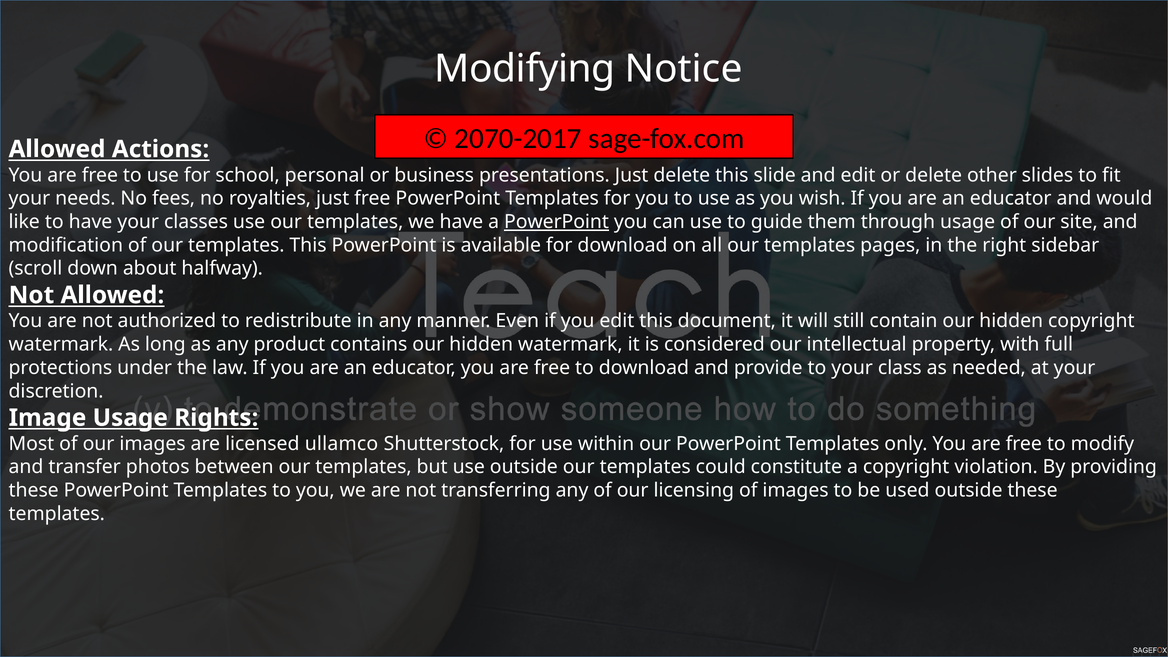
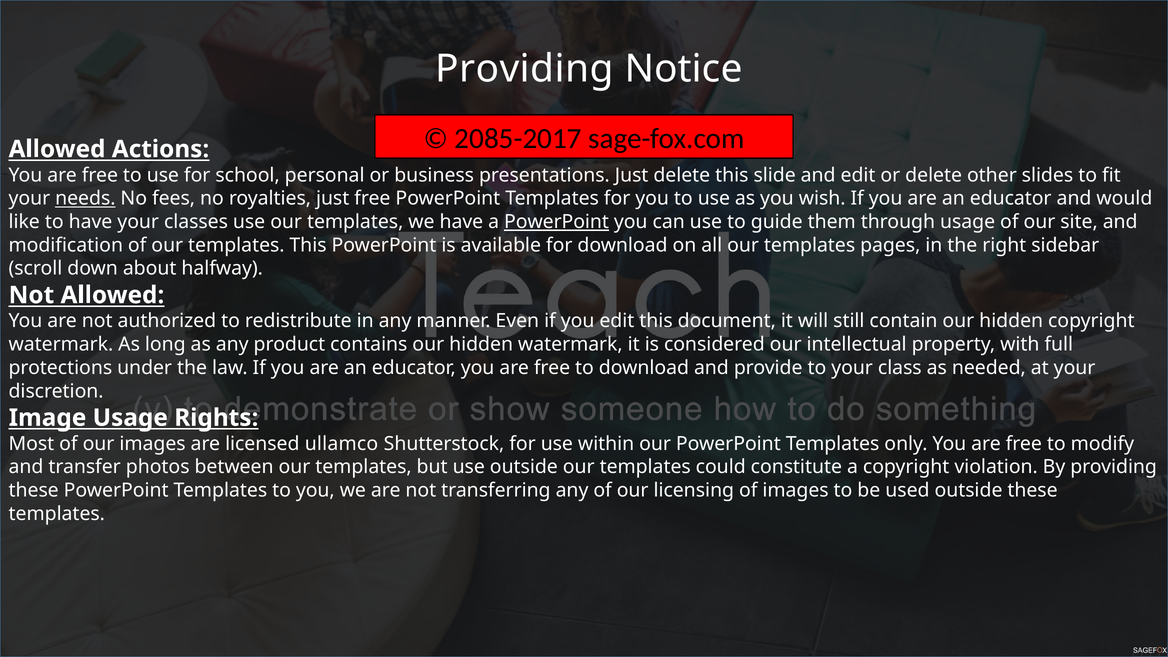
Modifying at (525, 69): Modifying -> Providing
2070-2017: 2070-2017 -> 2085-2017
needs underline: none -> present
